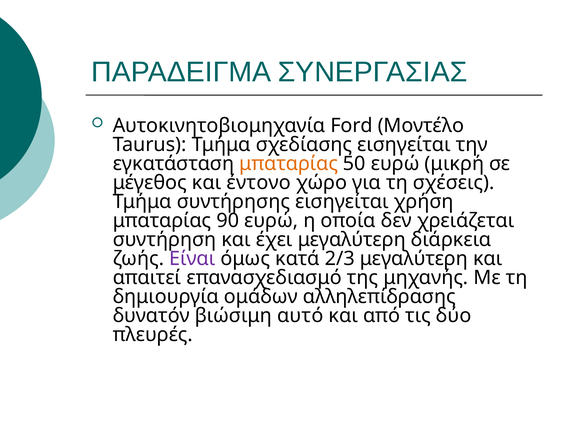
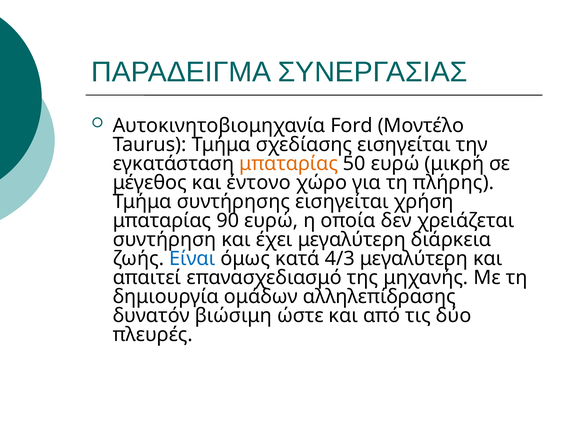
σχέσεις: σχέσεις -> πλήρης
Είναι colour: purple -> blue
2/3: 2/3 -> 4/3
αυτό: αυτό -> ώστε
